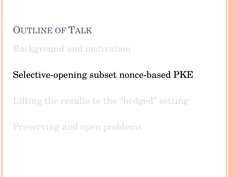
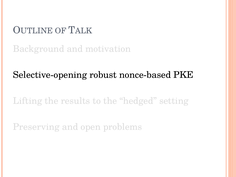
subset: subset -> robust
